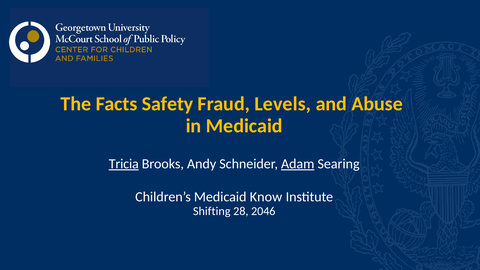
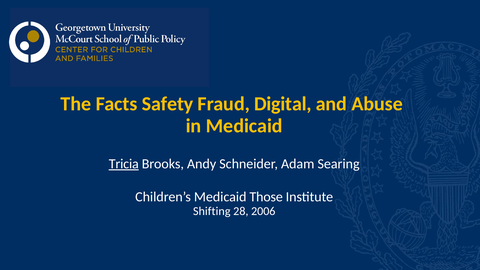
Levels: Levels -> Digital
Adam underline: present -> none
Know: Know -> Those
2046: 2046 -> 2006
